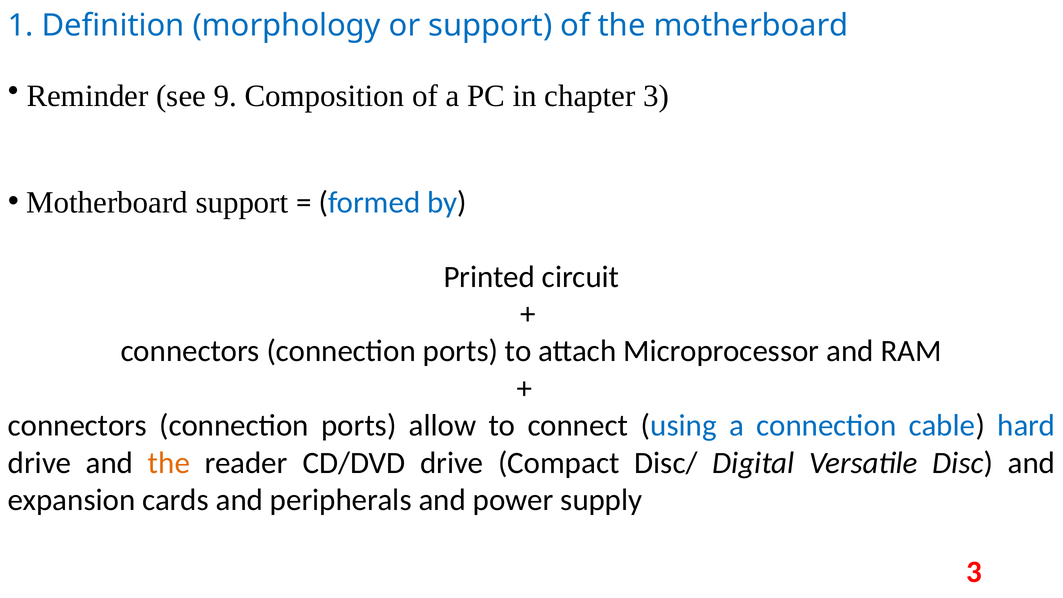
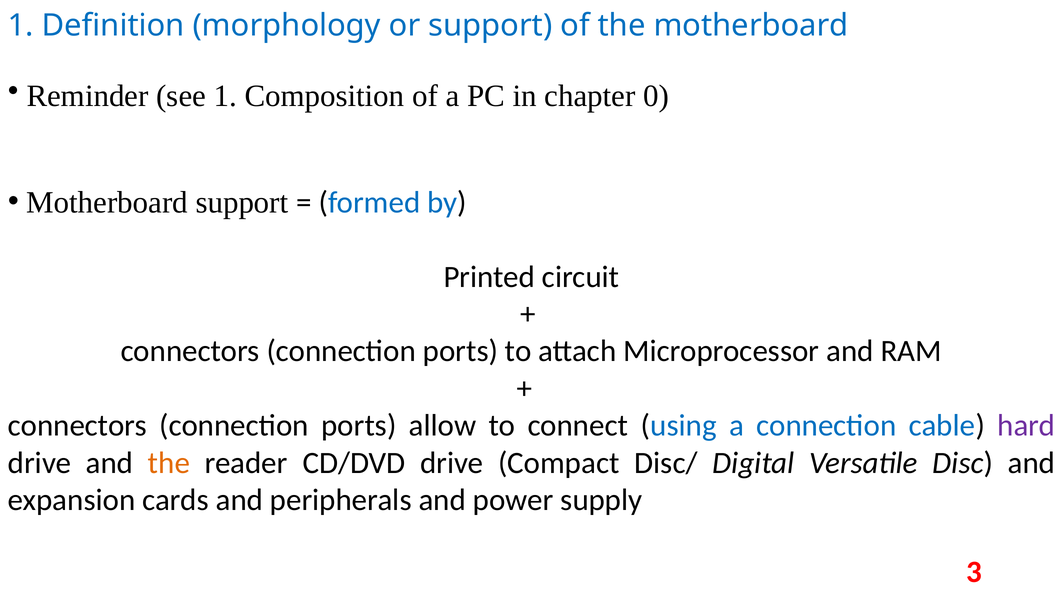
see 9: 9 -> 1
chapter 3: 3 -> 0
hard colour: blue -> purple
